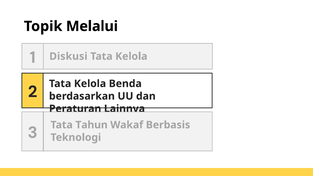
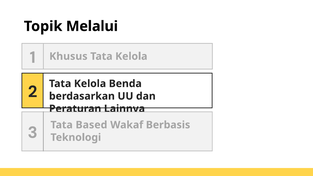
Diskusi: Diskusi -> Khusus
Tahun: Tahun -> Based
